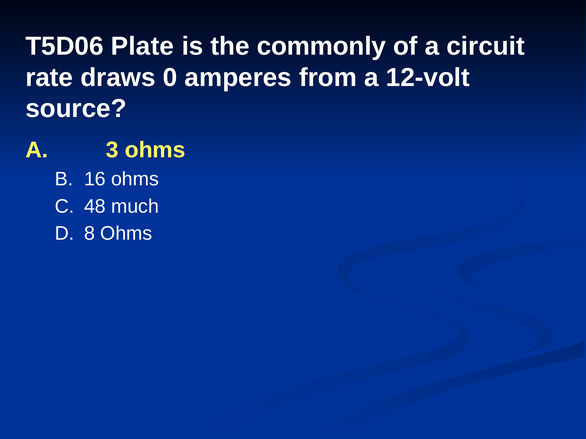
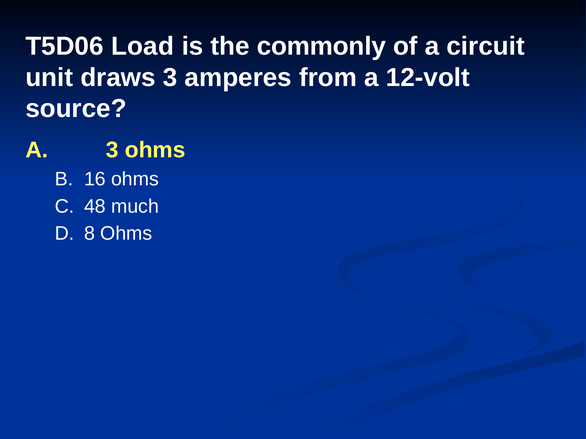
Plate: Plate -> Load
rate: rate -> unit
draws 0: 0 -> 3
